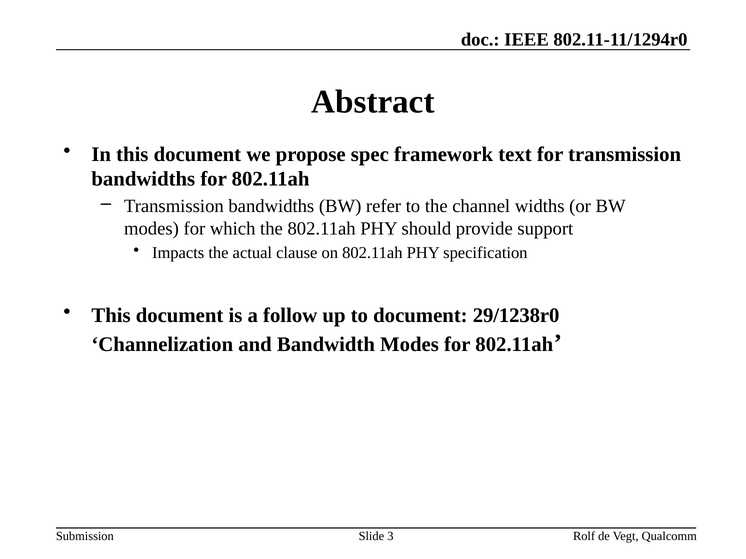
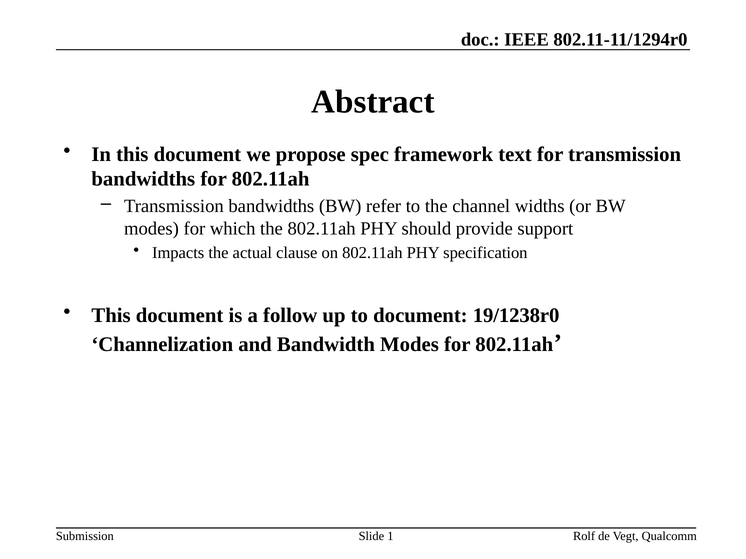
29/1238r0: 29/1238r0 -> 19/1238r0
3: 3 -> 1
